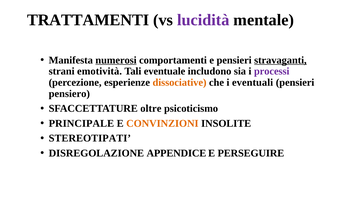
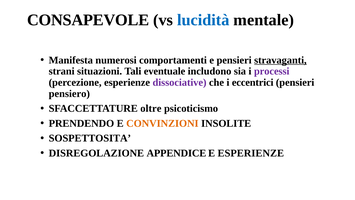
TRATTAMENTI: TRATTAMENTI -> CONSAPEVOLE
lucidità colour: purple -> blue
numerosi underline: present -> none
emotività: emotività -> situazioni
dissociative colour: orange -> purple
eventuali: eventuali -> eccentrici
PRINCIPALE: PRINCIPALE -> PRENDENDO
STEREOTIPATI: STEREOTIPATI -> SOSPETTOSITA
E PERSEGUIRE: PERSEGUIRE -> ESPERIENZE
